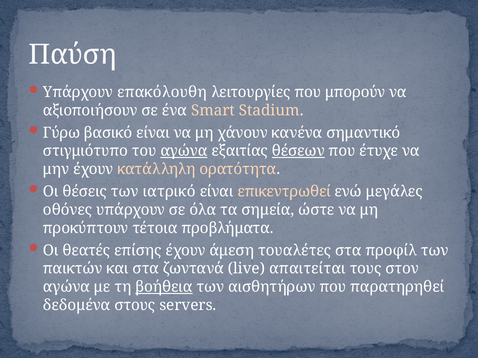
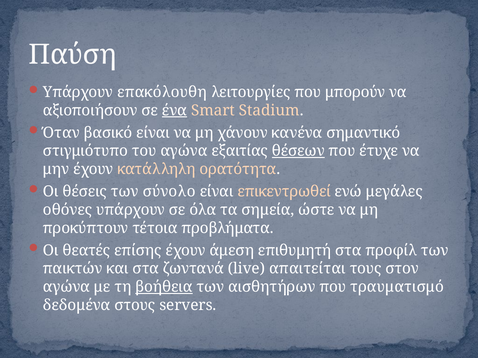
ένα underline: none -> present
Γύρω: Γύρω -> Όταν
αγώνα at (184, 151) underline: present -> none
ιατρικό: ιατρικό -> σύνολο
τουαλέτες: τουαλέτες -> επιθυμητή
παρατηρηθεί: παρατηρηθεί -> τραυματισμό
